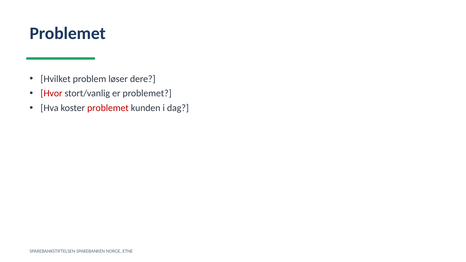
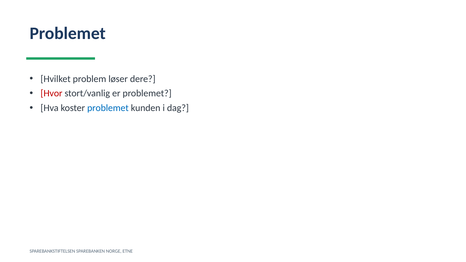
problemet at (108, 108) colour: red -> blue
